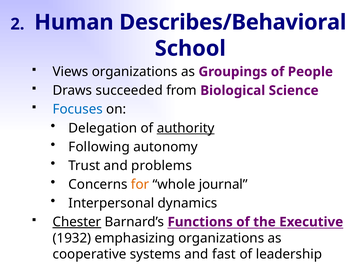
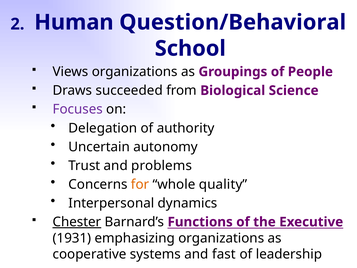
Describes/Behavioral: Describes/Behavioral -> Question/Behavioral
Focuses colour: blue -> purple
authority underline: present -> none
Following: Following -> Uncertain
journal: journal -> quality
1932: 1932 -> 1931
